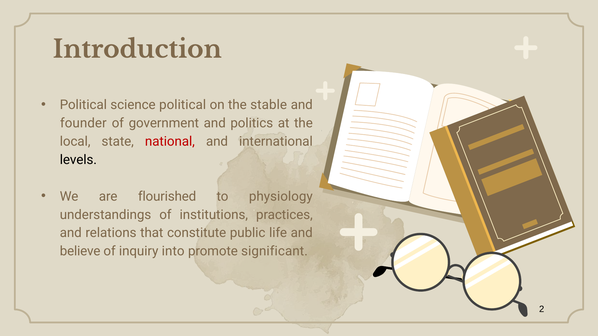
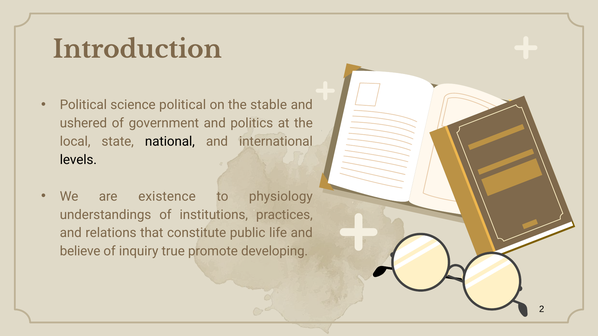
founder: founder -> ushered
national colour: red -> black
flourished: flourished -> existence
into: into -> true
significant: significant -> developing
